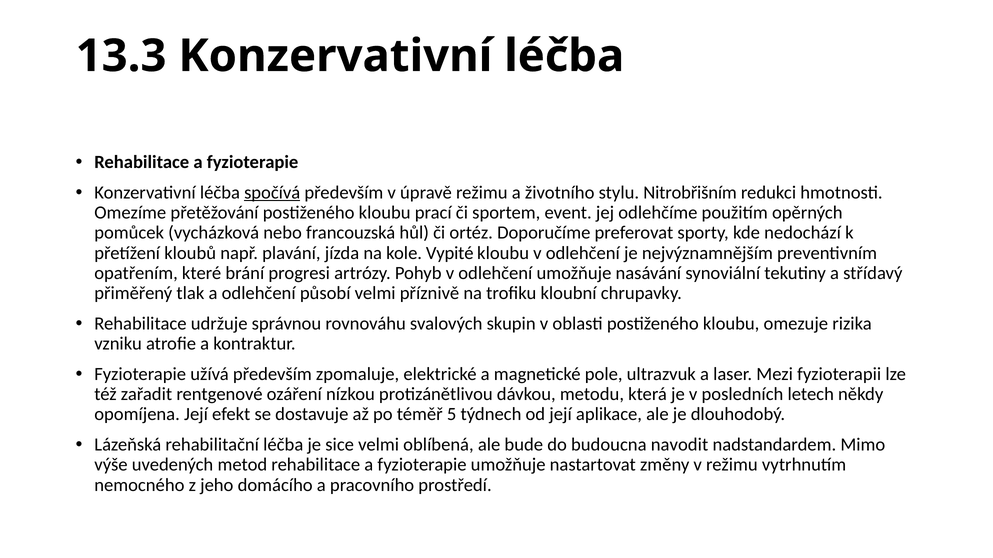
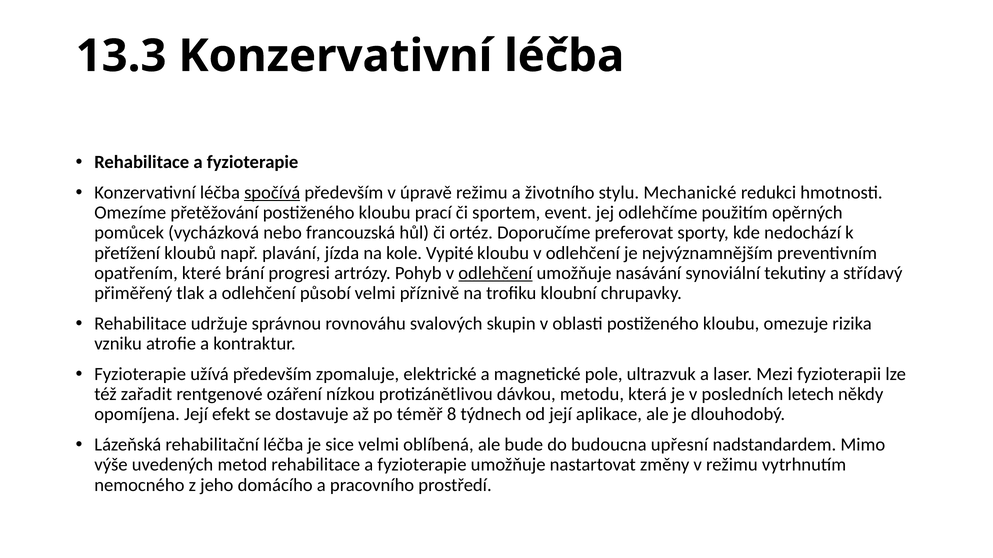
Nitrobřišním: Nitrobřišním -> Mechanické
odlehčení at (495, 273) underline: none -> present
5: 5 -> 8
navodit: navodit -> upřesní
